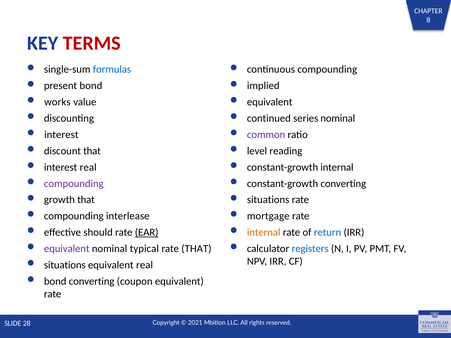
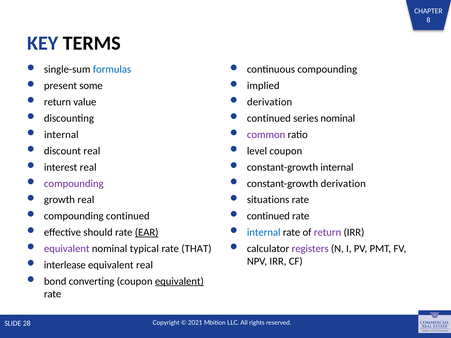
TERMS colour: red -> black
present bond: bond -> some
works at (57, 102): works -> return
equivalent at (270, 102): equivalent -> derivation
interest at (61, 135): interest -> internal
discount that: that -> real
level reading: reading -> coupon
constant-growth converting: converting -> derivation
growth that: that -> real
compounding interlease: interlease -> continued
mortgage at (268, 216): mortgage -> continued
internal at (264, 233) colour: orange -> blue
return at (328, 233) colour: blue -> purple
registers colour: blue -> purple
situations at (65, 265): situations -> interlease
equivalent at (179, 281) underline: none -> present
